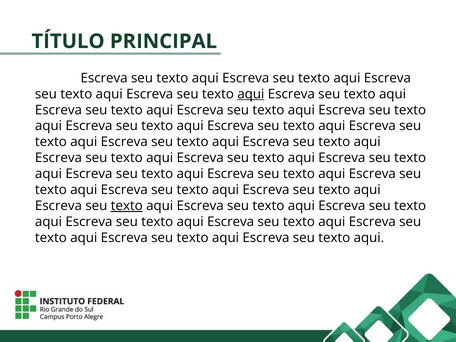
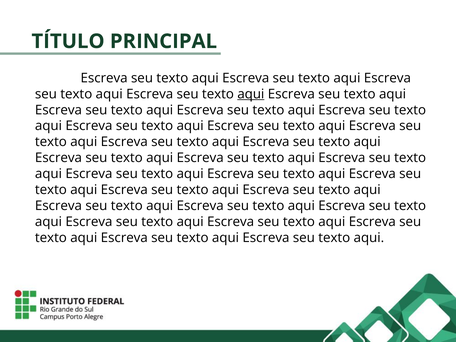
texto at (127, 206) underline: present -> none
